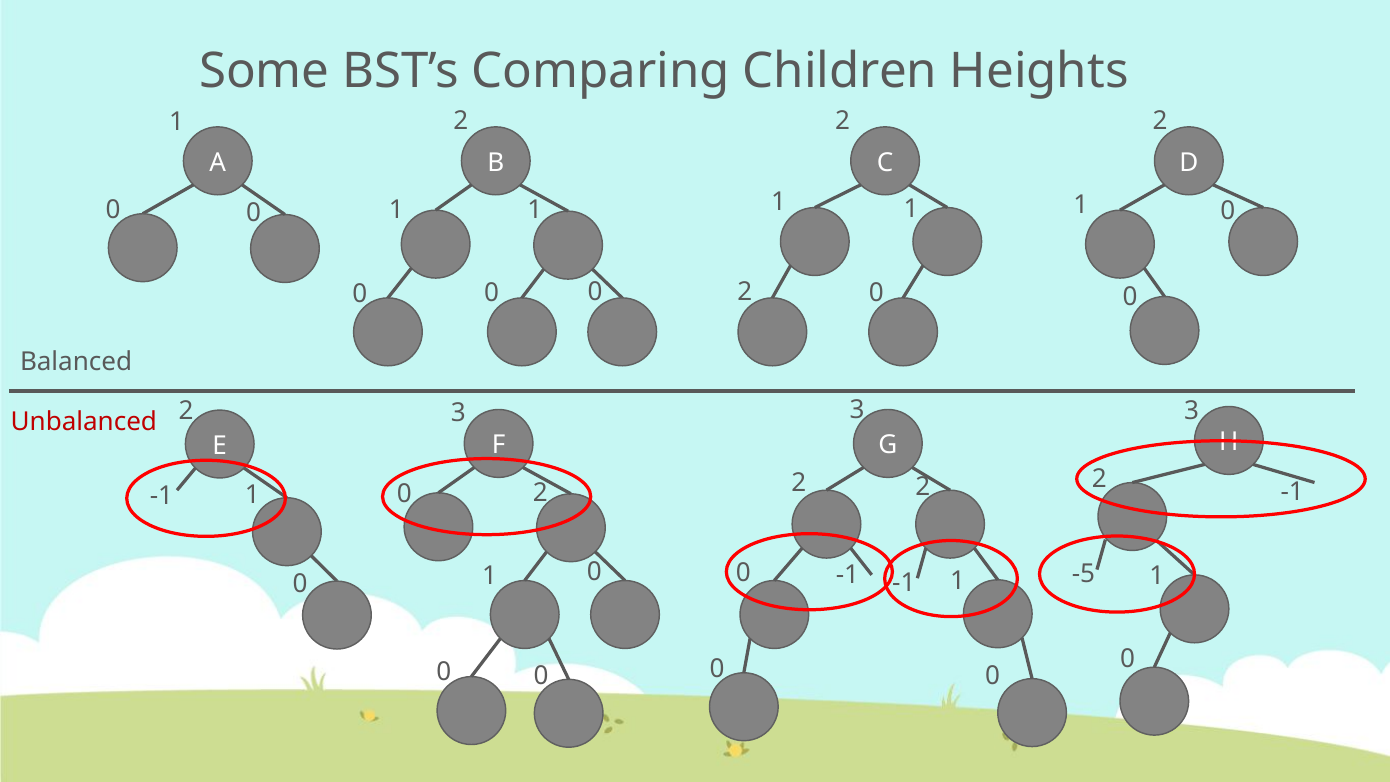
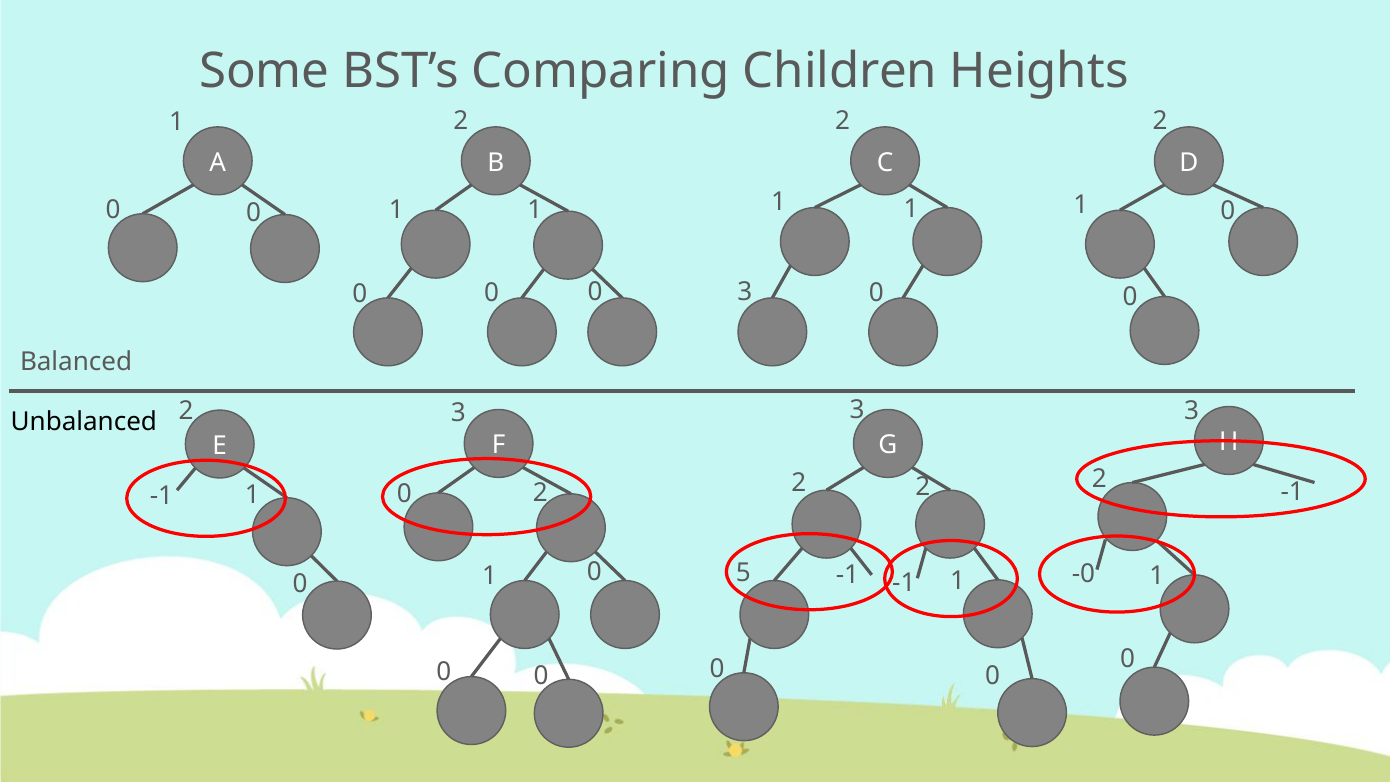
2 at (745, 292): 2 -> 3
Unbalanced colour: red -> black
-5: -5 -> -0
0 at (743, 573): 0 -> 5
